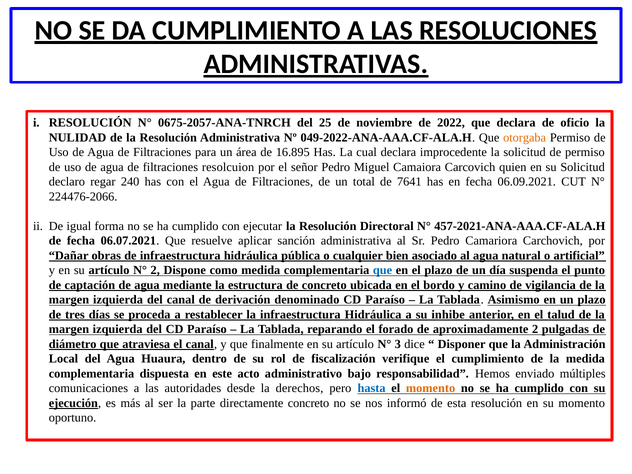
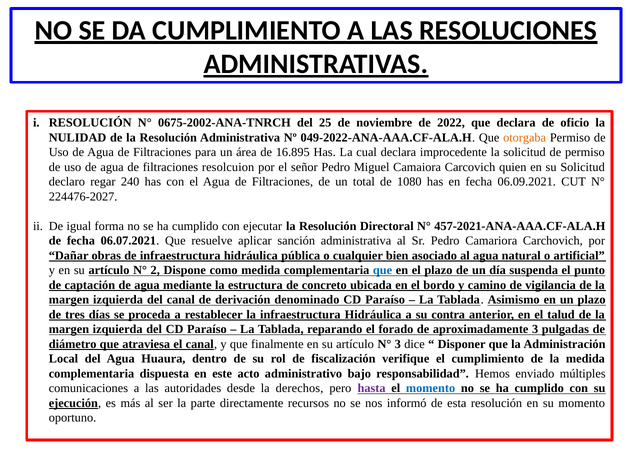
0675-2057-ANA-TNRCH: 0675-2057-ANA-TNRCH -> 0675-2002-ANA-TNRCH
7641: 7641 -> 1080
224476-2066: 224476-2066 -> 224476-2027
inhibe: inhibe -> contra
aproximadamente 2: 2 -> 3
hasta colour: blue -> purple
momento at (431, 388) colour: orange -> blue
directamente concreto: concreto -> recursos
